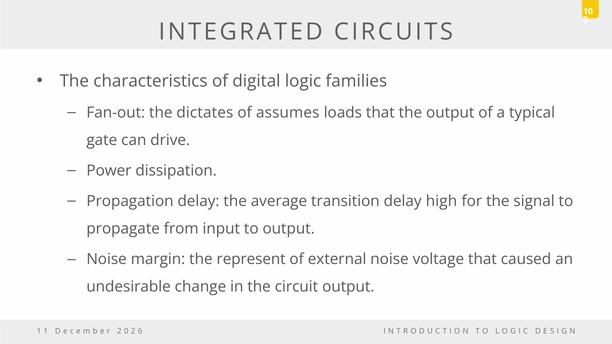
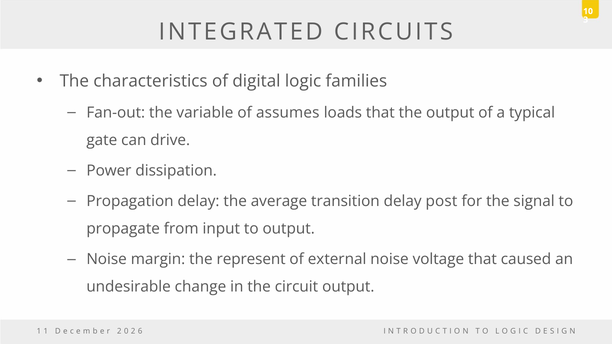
dictates: dictates -> variable
high: high -> post
